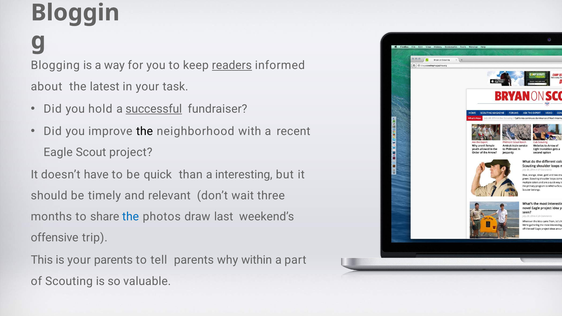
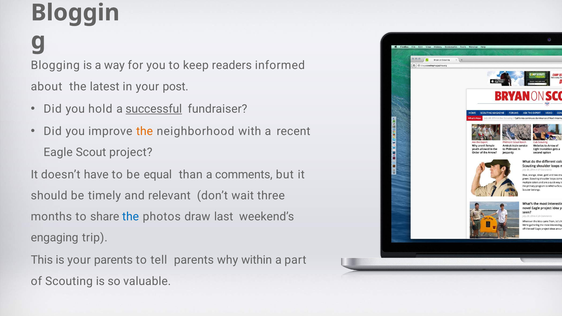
readers underline: present -> none
task: task -> post
the at (145, 131) colour: black -> orange
quick: quick -> equal
interesting: interesting -> comments
offensive: offensive -> engaging
